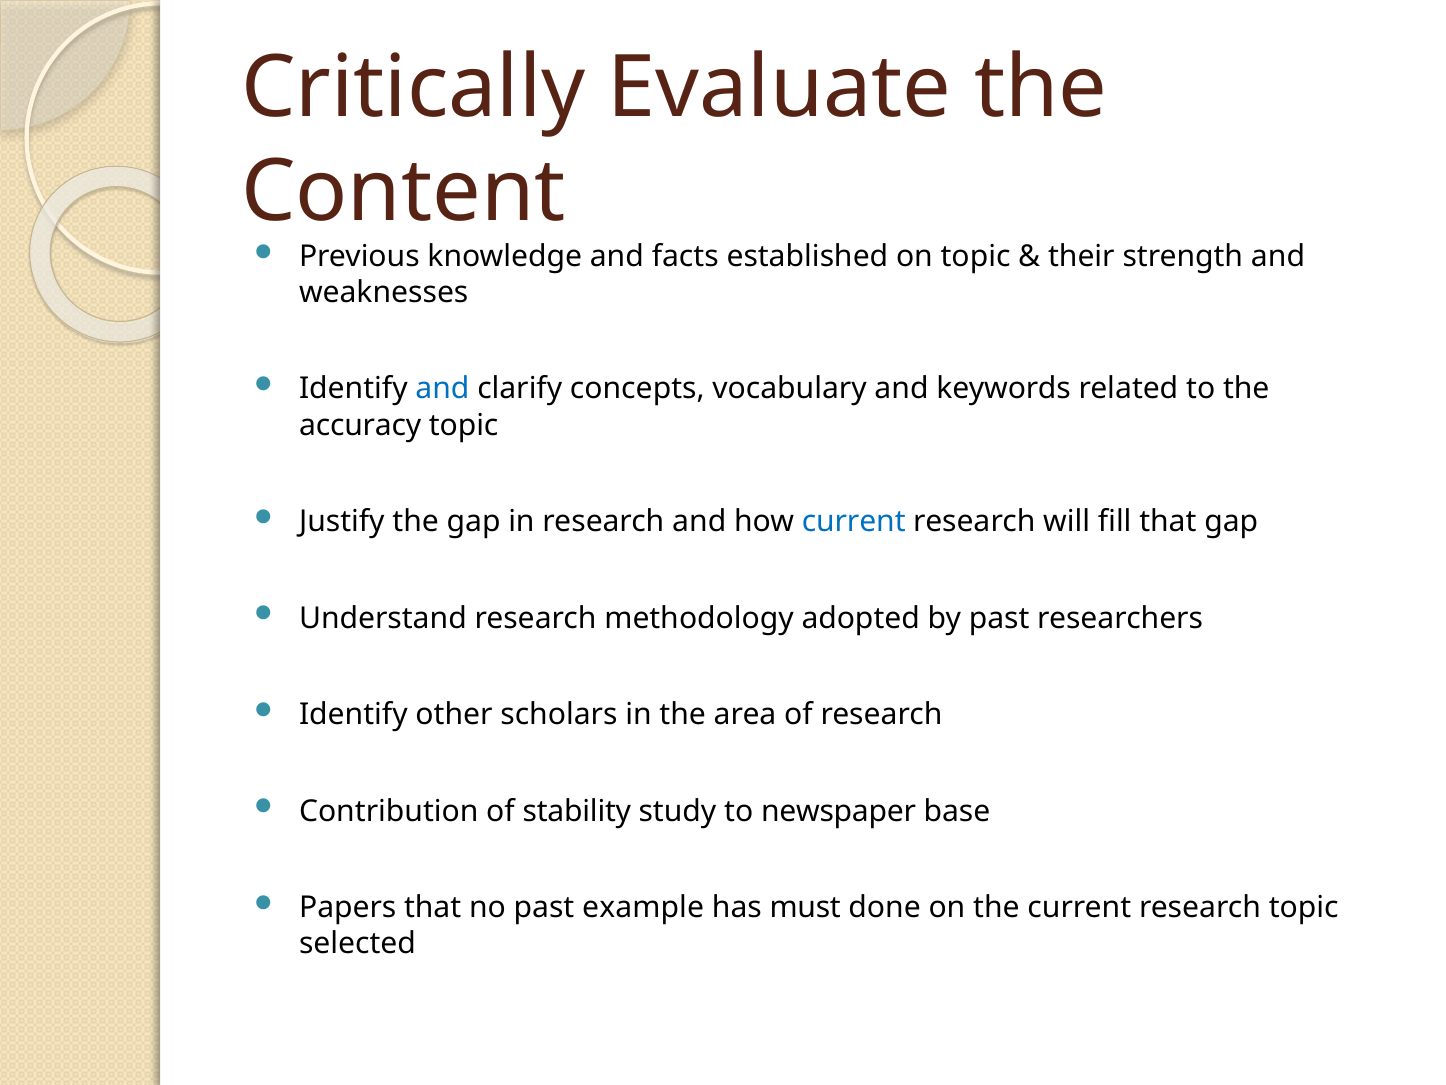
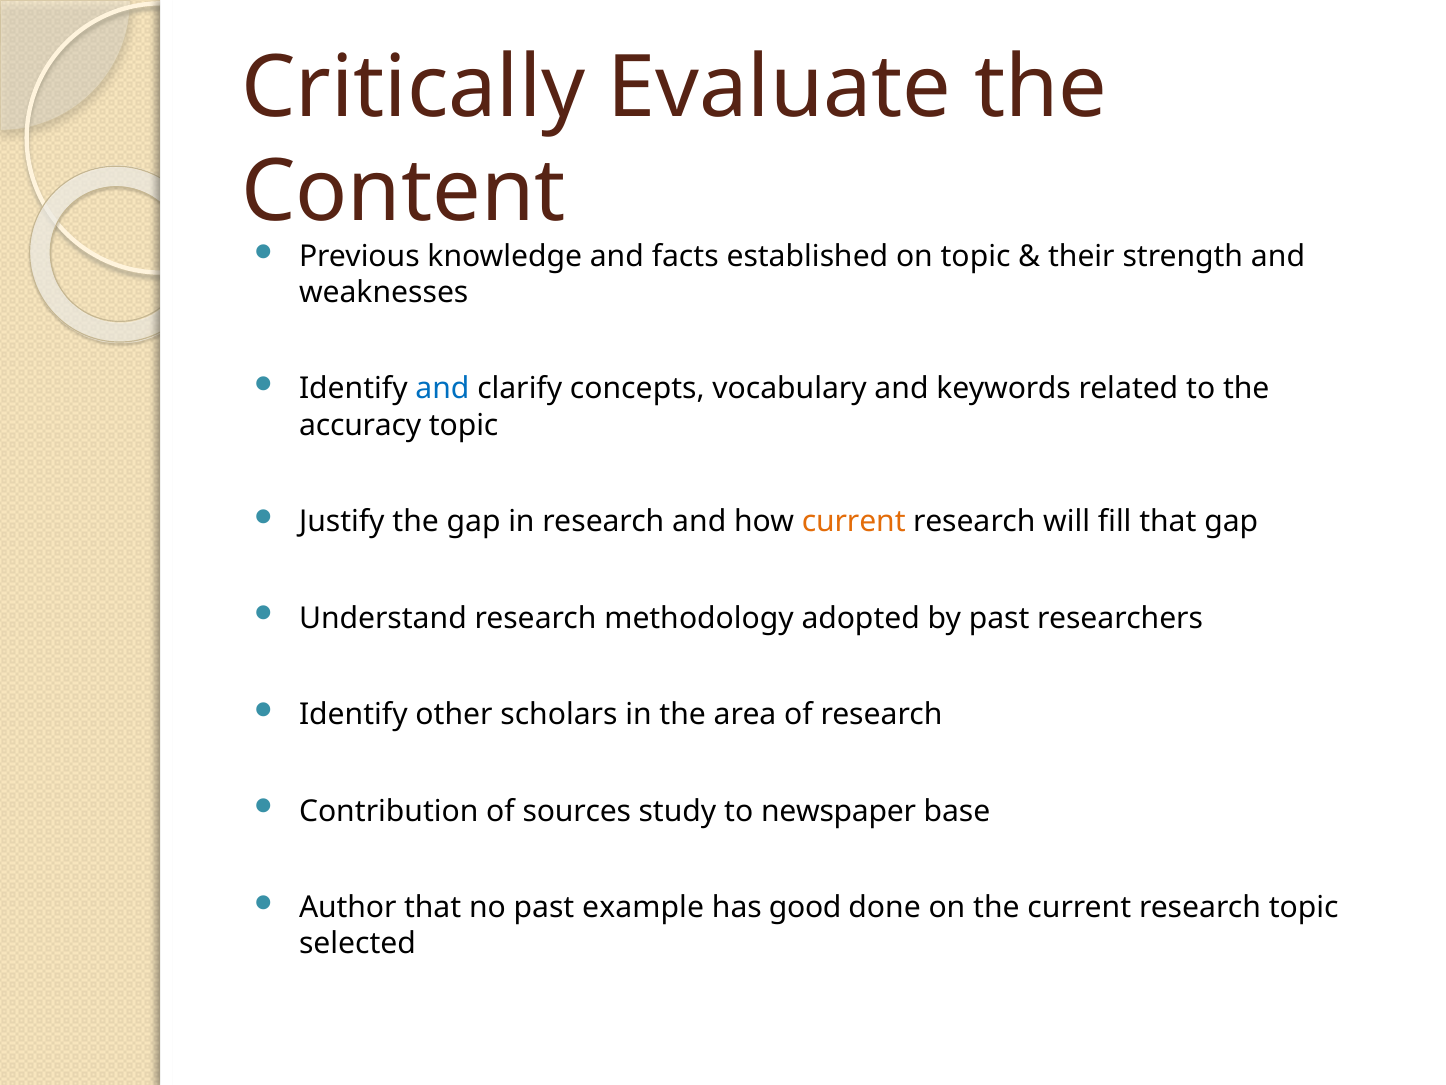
current at (854, 521) colour: blue -> orange
stability: stability -> sources
Papers: Papers -> Author
must: must -> good
